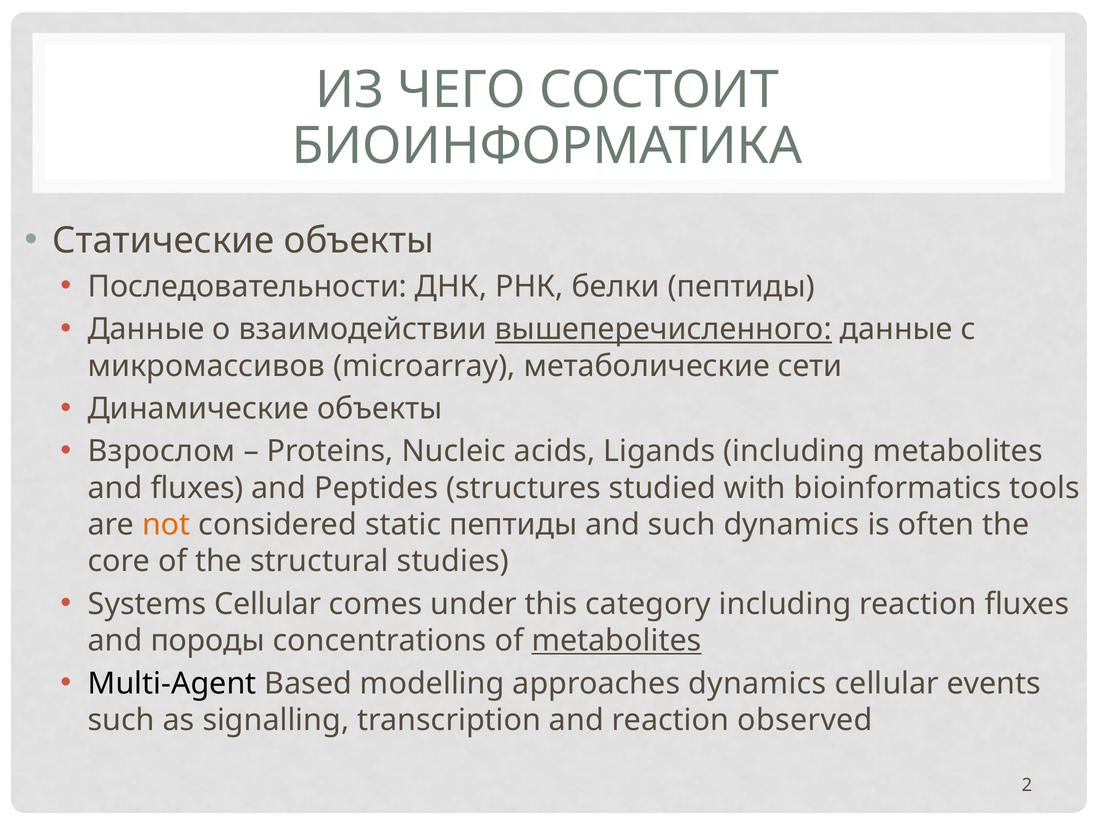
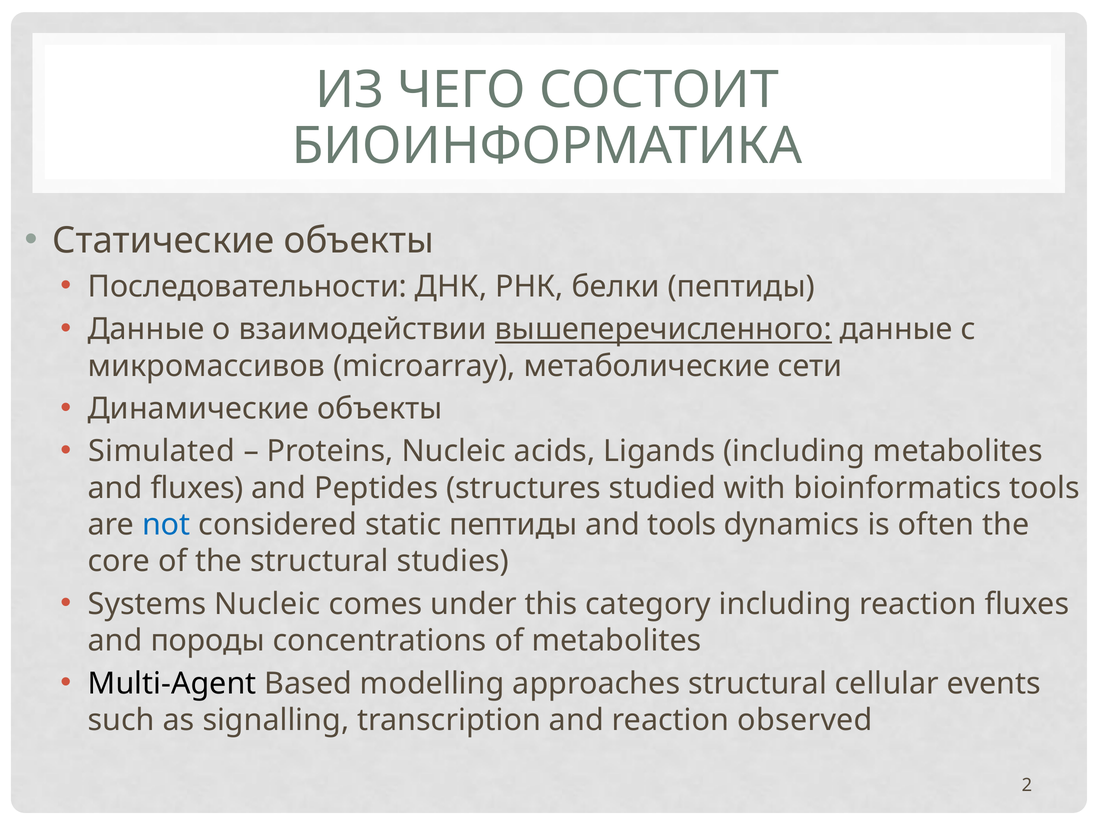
Взрослом: Взрослом -> Simulated
not colour: orange -> blue
and such: such -> tools
Systems Cellular: Cellular -> Nucleic
metabolites at (616, 640) underline: present -> none
approaches dynamics: dynamics -> structural
